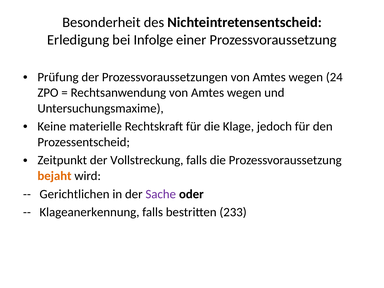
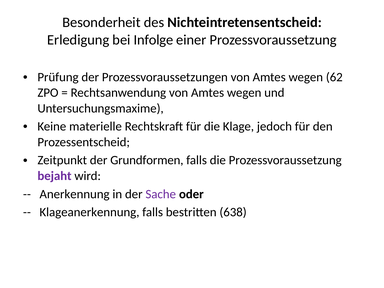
24: 24 -> 62
Vollstreckung: Vollstreckung -> Grundformen
bejaht colour: orange -> purple
Gerichtlichen: Gerichtlichen -> Anerkennung
233: 233 -> 638
